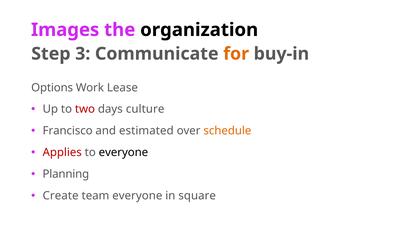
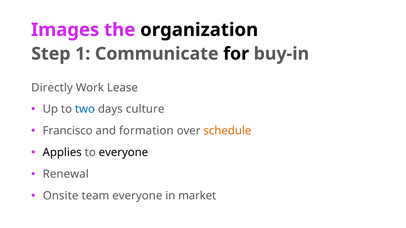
3: 3 -> 1
for colour: orange -> black
Options: Options -> Directly
two colour: red -> blue
estimated: estimated -> formation
Applies colour: red -> black
Planning: Planning -> Renewal
Create: Create -> Onsite
square: square -> market
